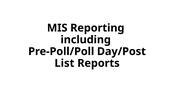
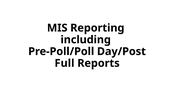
List: List -> Full
